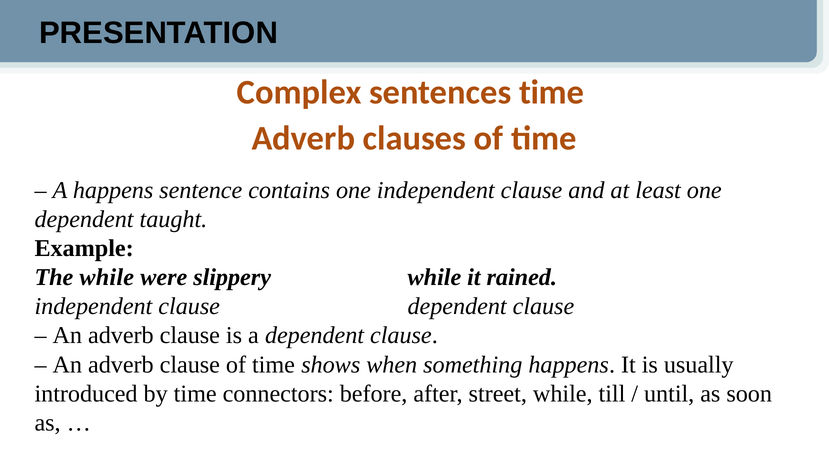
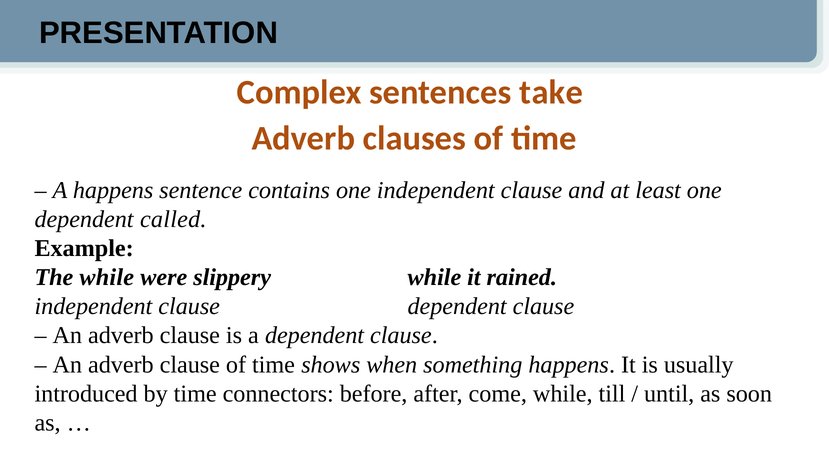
sentences time: time -> take
taught: taught -> called
street: street -> come
